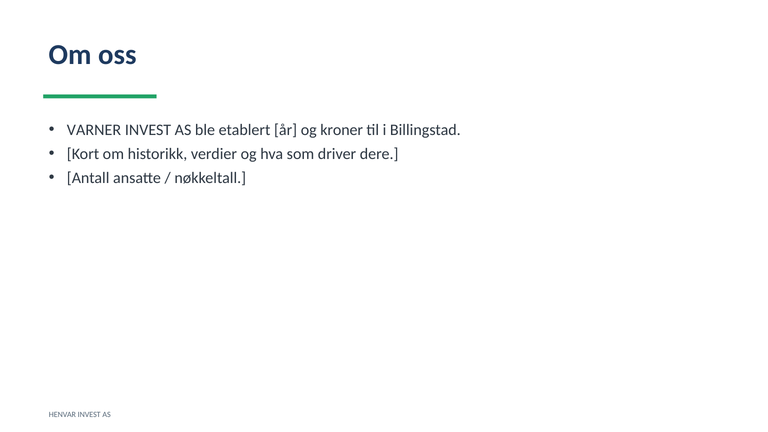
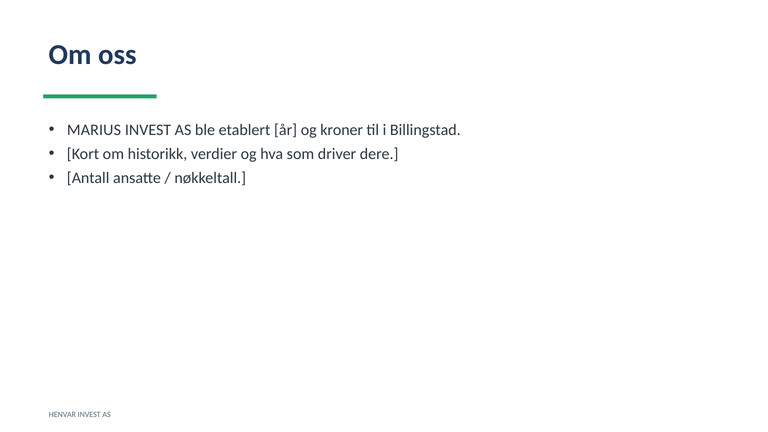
VARNER: VARNER -> MARIUS
